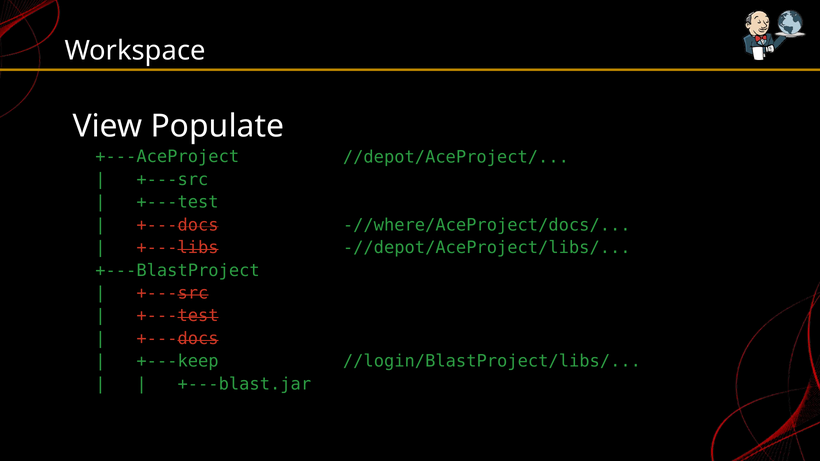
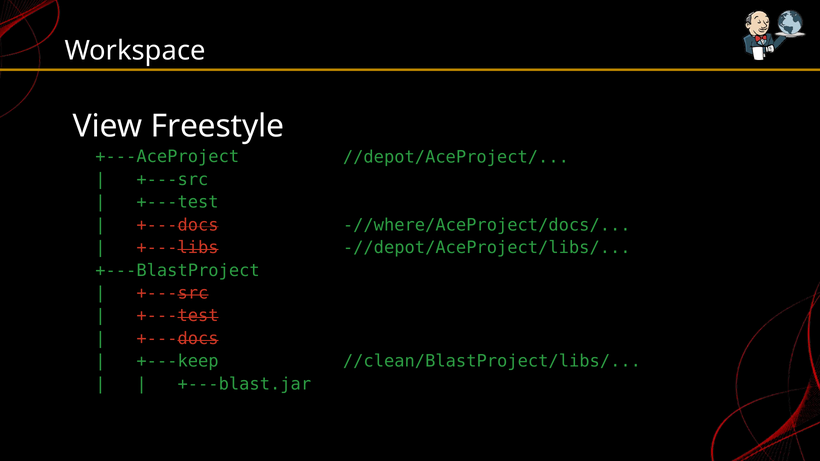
Populate: Populate -> Freestyle
//login/BlastProject/libs/: //login/BlastProject/libs/ -> //clean/BlastProject/libs/
